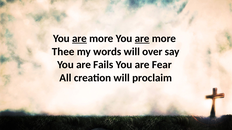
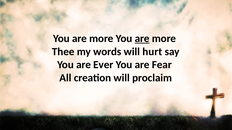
are at (79, 39) underline: present -> none
over: over -> hurt
Fails: Fails -> Ever
